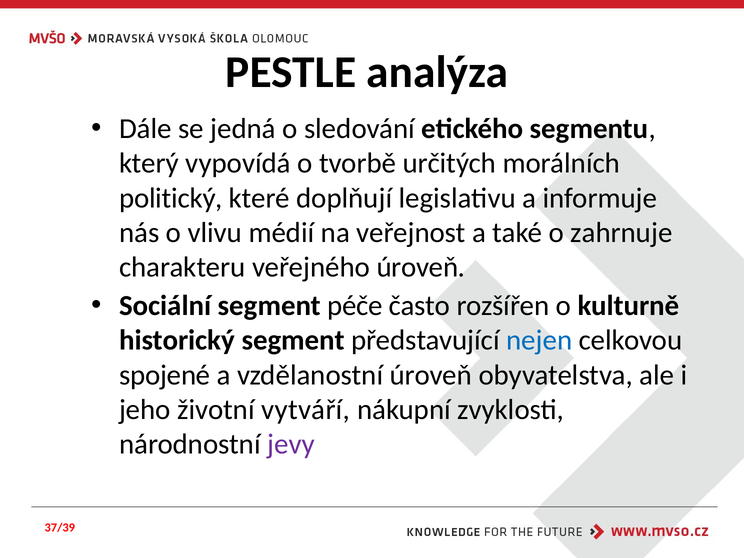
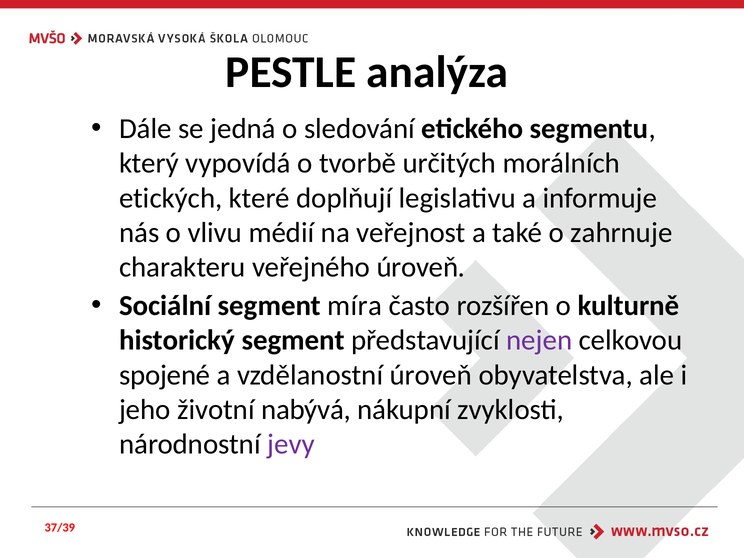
politický: politický -> etických
péče: péče -> míra
nejen colour: blue -> purple
vytváří: vytváří -> nabývá
